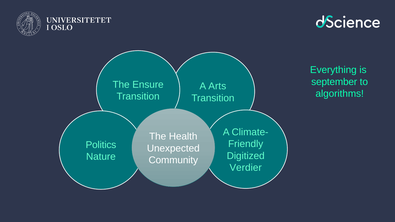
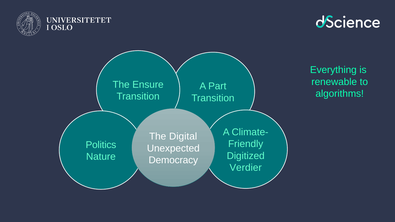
september: september -> renewable
Arts: Arts -> Part
Health: Health -> Digital
Community: Community -> Democracy
